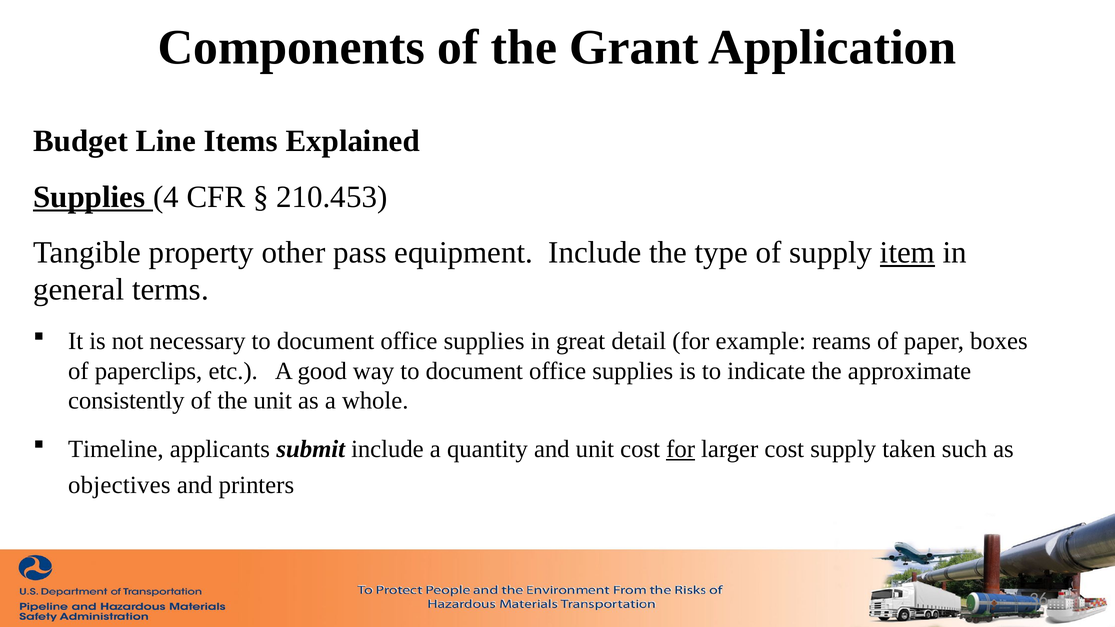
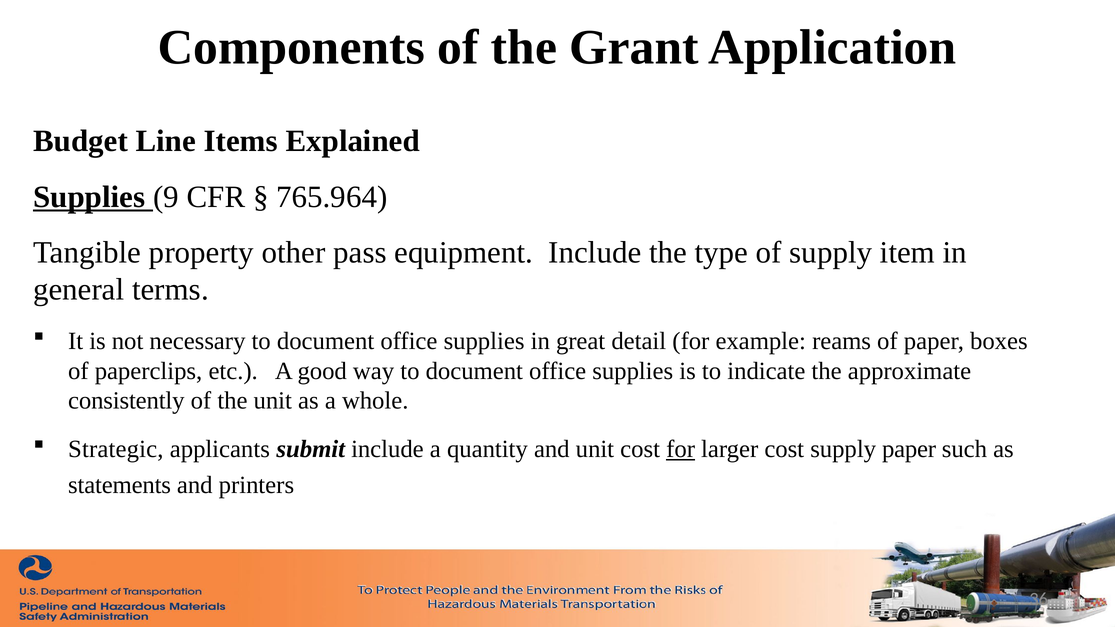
4: 4 -> 9
210.453: 210.453 -> 765.964
item underline: present -> none
Timeline: Timeline -> Strategic
supply taken: taken -> paper
objectives: objectives -> statements
